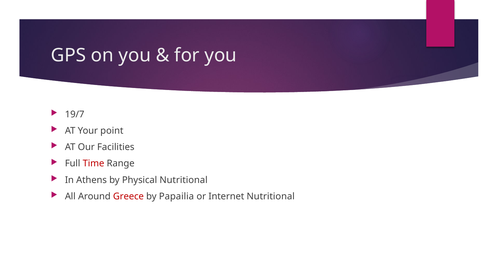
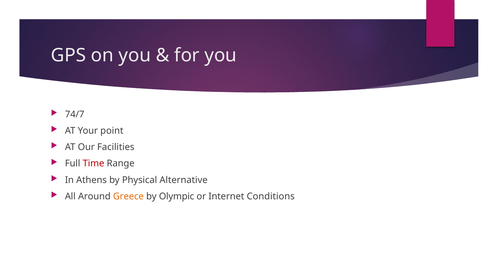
19/7: 19/7 -> 74/7
Physical Nutritional: Nutritional -> Alternative
Greece colour: red -> orange
Papailia: Papailia -> Olympic
Internet Nutritional: Nutritional -> Conditions
